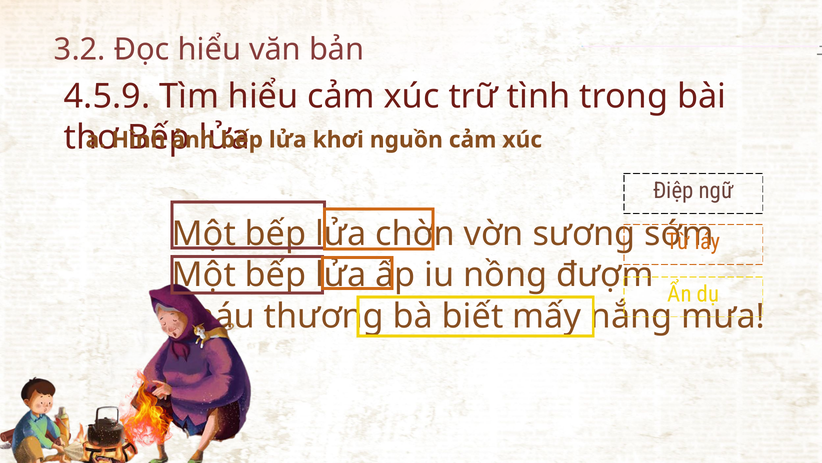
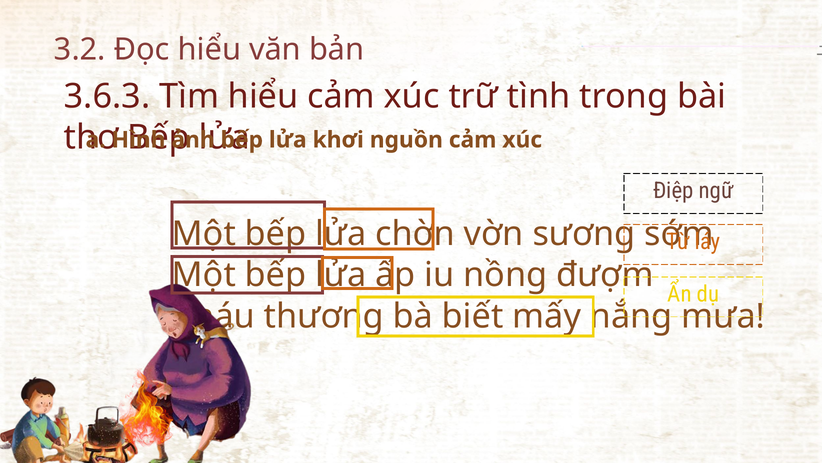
4.5.9: 4.5.9 -> 3.6.3
